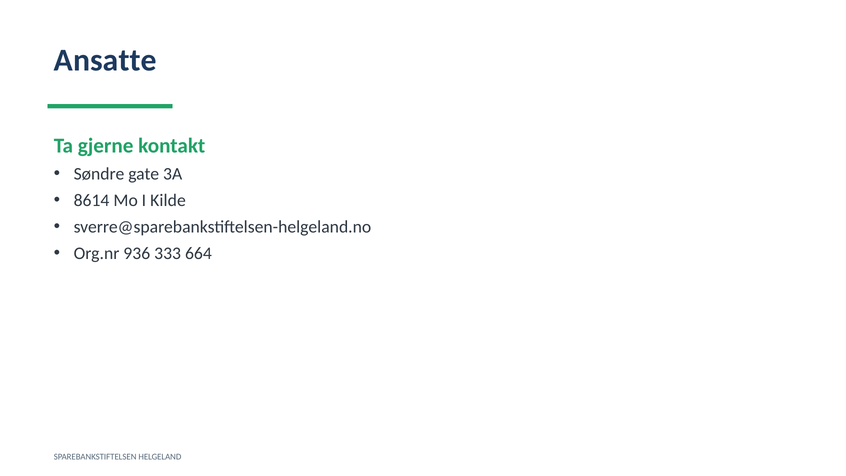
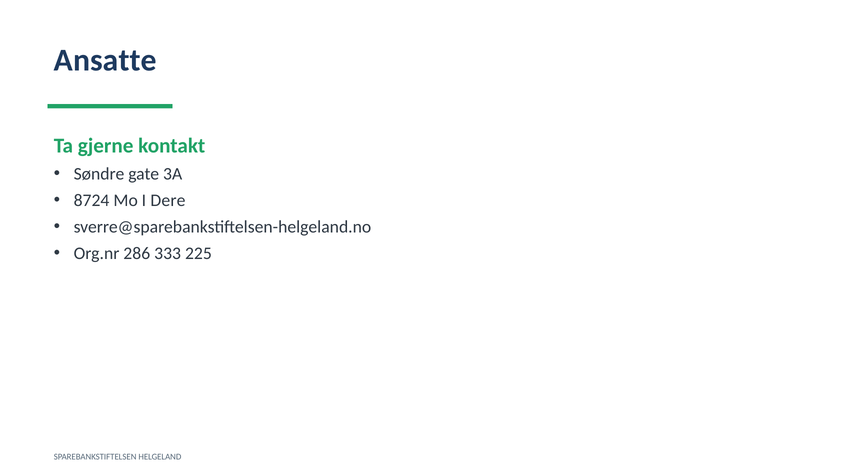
8614: 8614 -> 8724
Kilde: Kilde -> Dere
936: 936 -> 286
664: 664 -> 225
